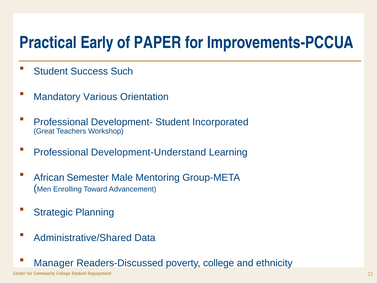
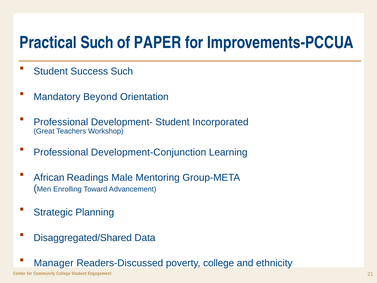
Practical Early: Early -> Such
Various: Various -> Beyond
Development-Understand: Development-Understand -> Development-Conjunction
Semester: Semester -> Readings
Administrative/Shared: Administrative/Shared -> Disaggregated/Shared
